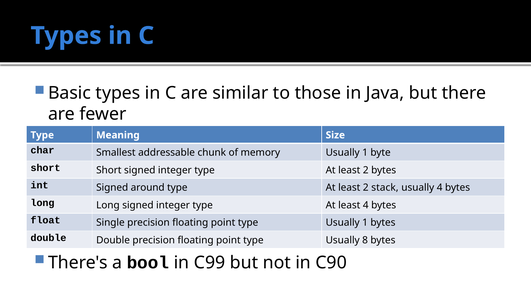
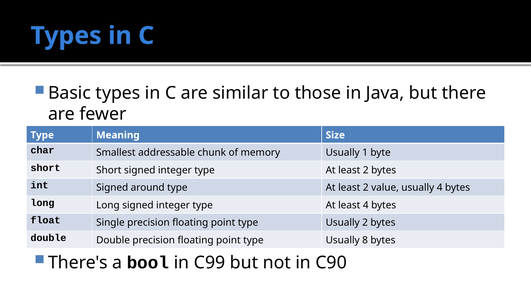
stack: stack -> value
type Usually 1: 1 -> 2
